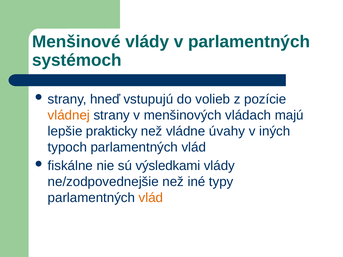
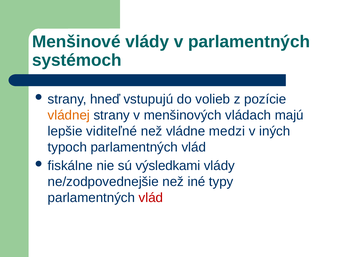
prakticky: prakticky -> viditeľné
úvahy: úvahy -> medzi
vlád at (151, 198) colour: orange -> red
